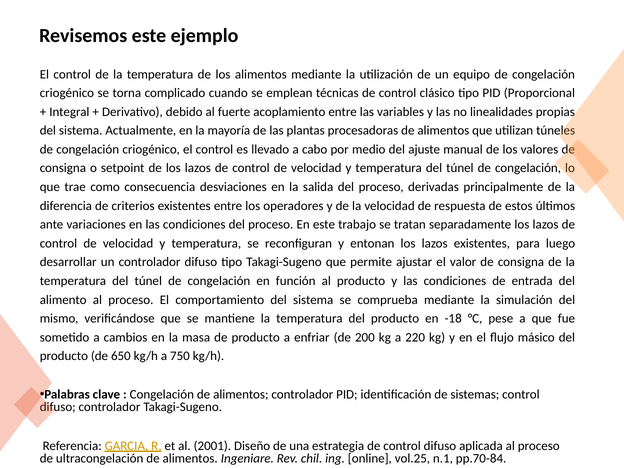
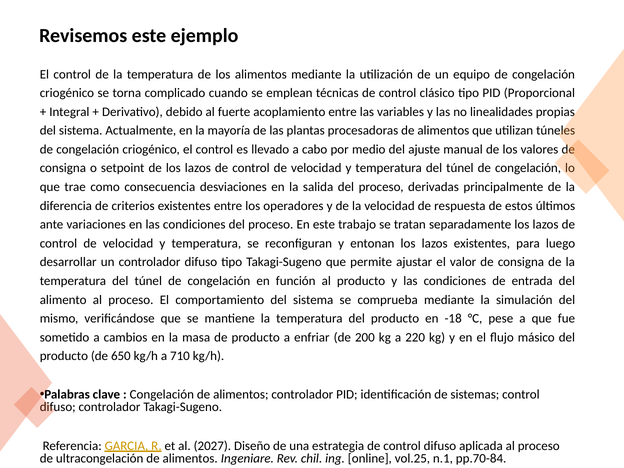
750: 750 -> 710
2001: 2001 -> 2027
